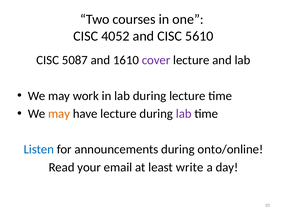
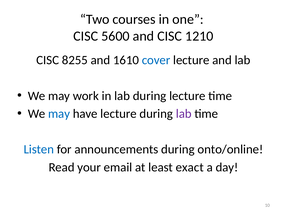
4052: 4052 -> 5600
5610: 5610 -> 1210
5087: 5087 -> 8255
cover colour: purple -> blue
may at (59, 114) colour: orange -> blue
write: write -> exact
